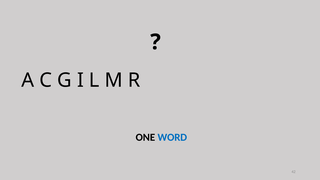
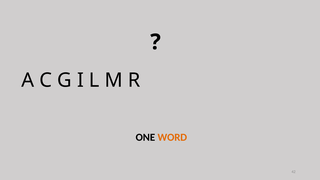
WORD colour: blue -> orange
